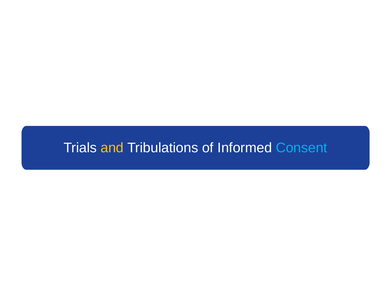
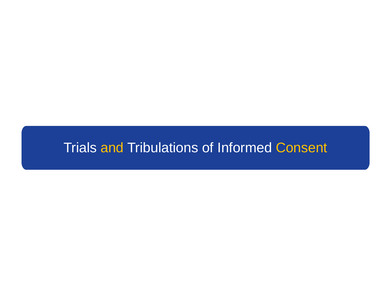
Consent colour: light blue -> yellow
